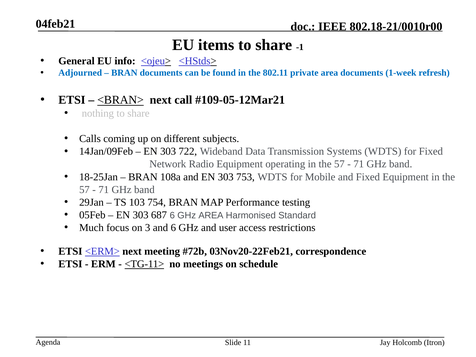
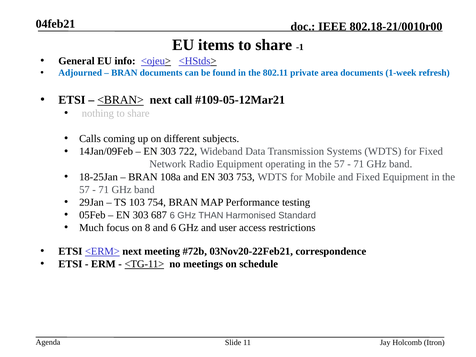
GHz AREA: AREA -> THAN
3: 3 -> 8
